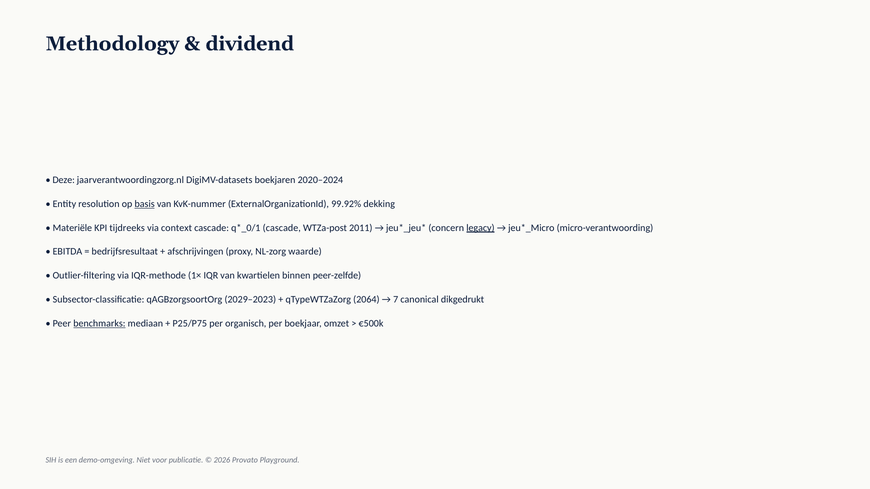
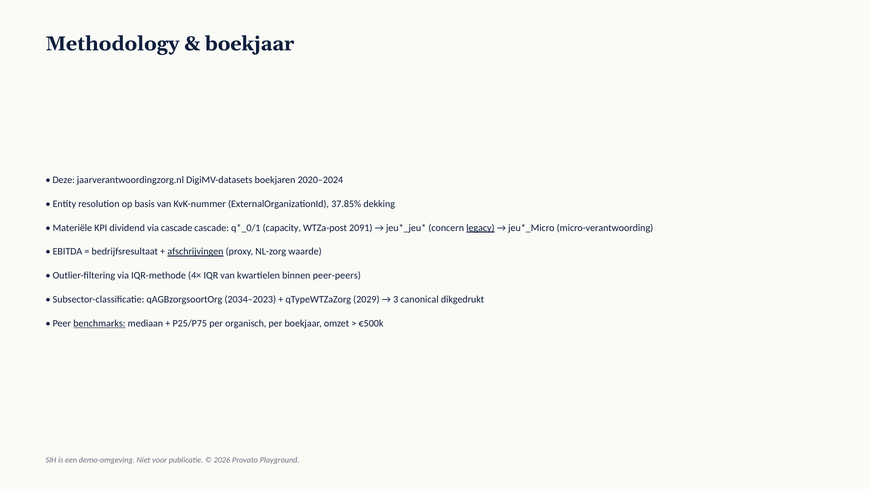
dividend at (250, 44): dividend -> boekjaar
basis underline: present -> none
99.92%: 99.92% -> 37.85%
tijdreeks: tijdreeks -> dividend
via context: context -> cascade
cascade at (282, 228): cascade -> capacity
2011: 2011 -> 2091
afschrijvingen underline: none -> present
1×: 1× -> 4×
peer-zelfde: peer-zelfde -> peer-peers
2029–2023: 2029–2023 -> 2034–2023
2064: 2064 -> 2029
7: 7 -> 3
